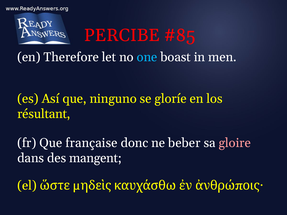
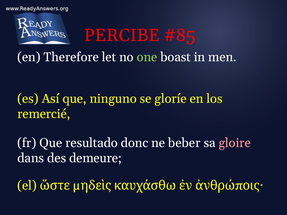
one colour: light blue -> light green
résultant: résultant -> remercié
française: française -> resultado
mangent: mangent -> demeure
